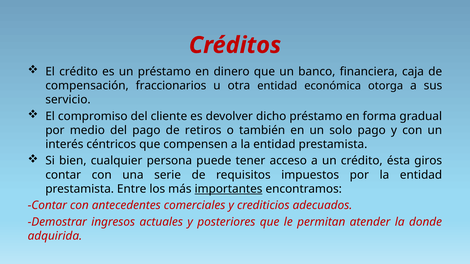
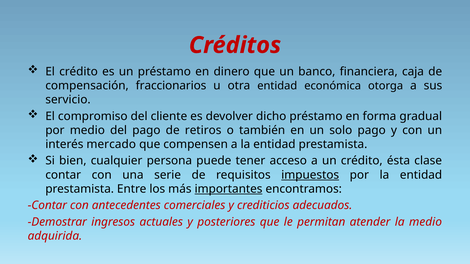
céntricos: céntricos -> mercado
giros: giros -> clase
impuestos underline: none -> present
la donde: donde -> medio
